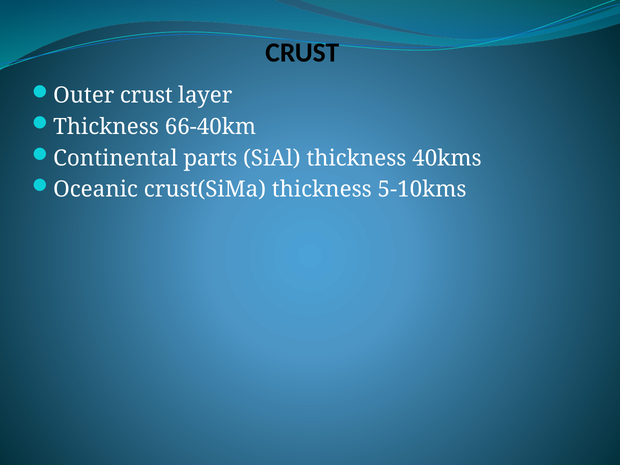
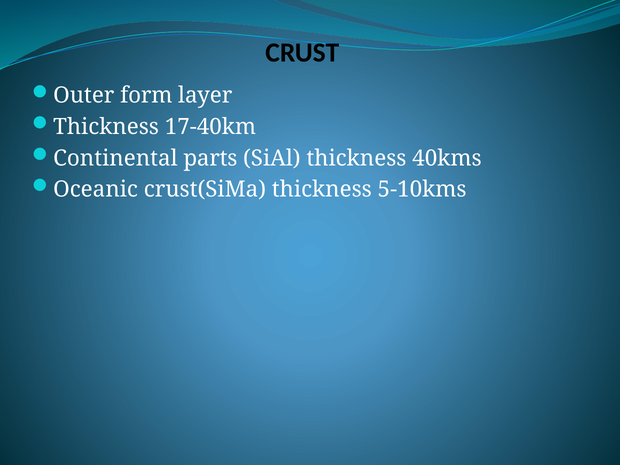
Outer crust: crust -> form
66-40km: 66-40km -> 17-40km
